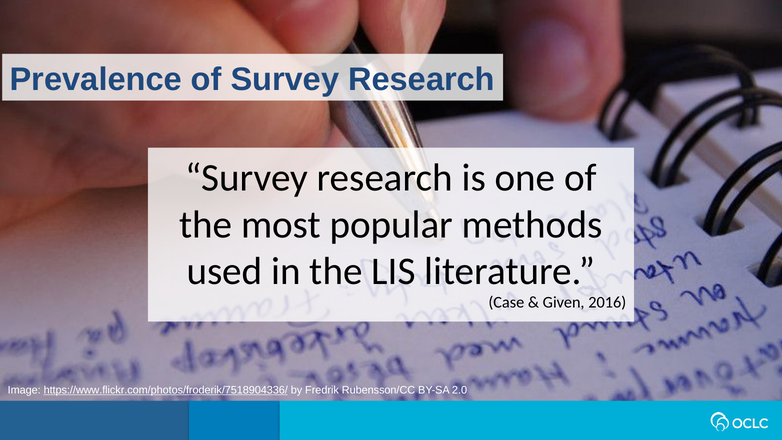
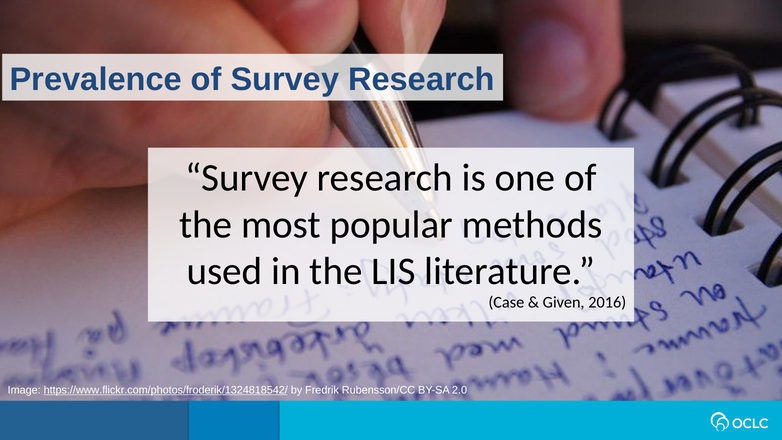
https://www.flickr.com/photos/froderik/7518904336/: https://www.flickr.com/photos/froderik/7518904336/ -> https://www.flickr.com/photos/froderik/1324818542/
